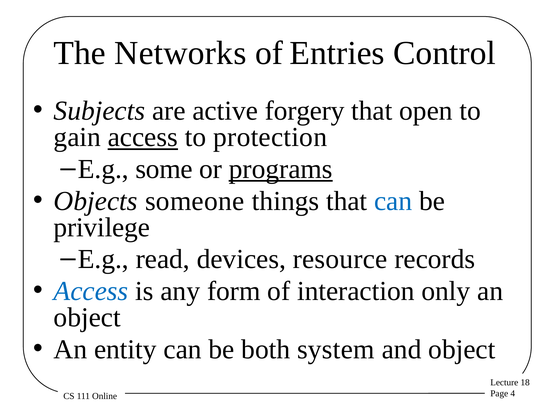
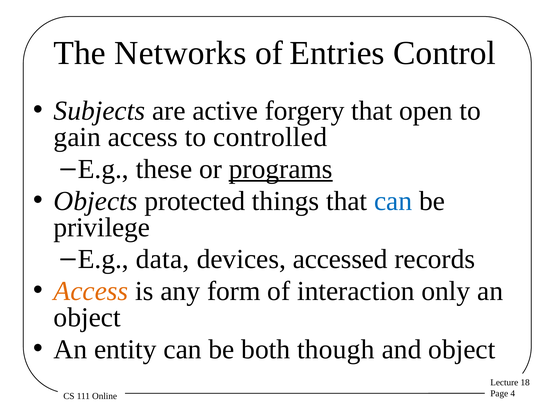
access at (143, 137) underline: present -> none
protection: protection -> controlled
some: some -> these
someone: someone -> protected
read: read -> data
resource: resource -> accessed
Access at (91, 291) colour: blue -> orange
system: system -> though
